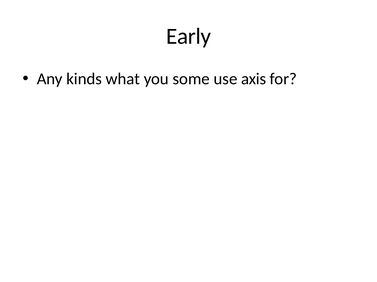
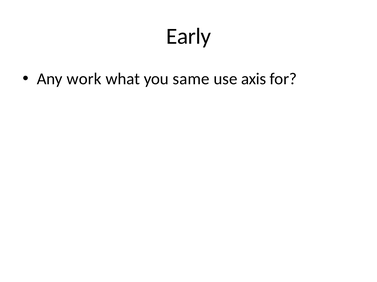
kinds: kinds -> work
some: some -> same
